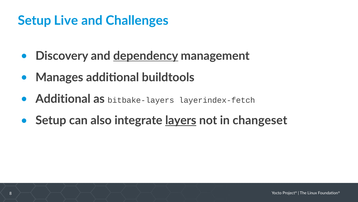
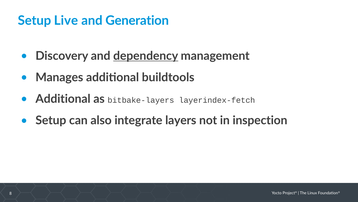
Challenges: Challenges -> Generation
layers underline: present -> none
changeset: changeset -> inspection
